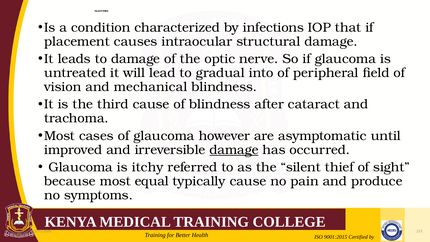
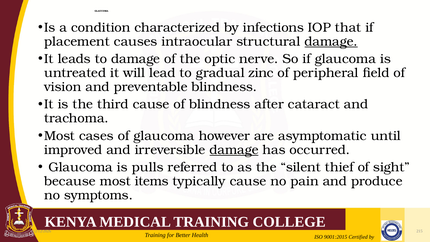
damage at (331, 41) underline: none -> present
into: into -> zinc
mechanical: mechanical -> preventable
itchy: itchy -> pulls
equal: equal -> items
